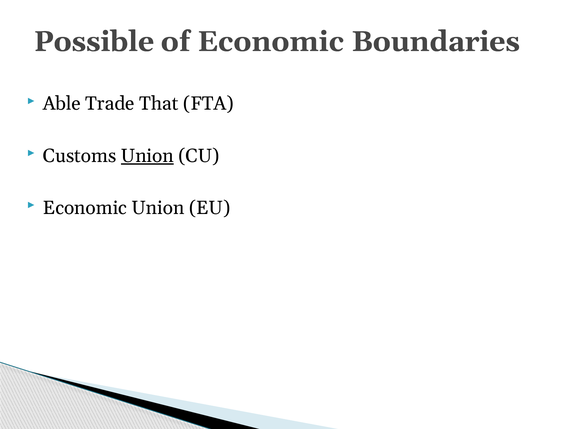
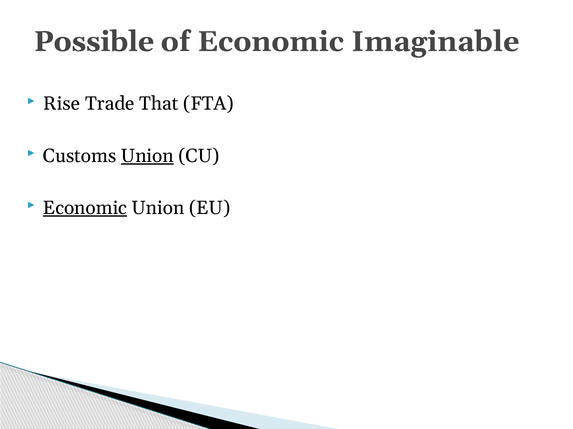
Boundaries: Boundaries -> Imaginable
Able: Able -> Rise
Economic at (85, 208) underline: none -> present
